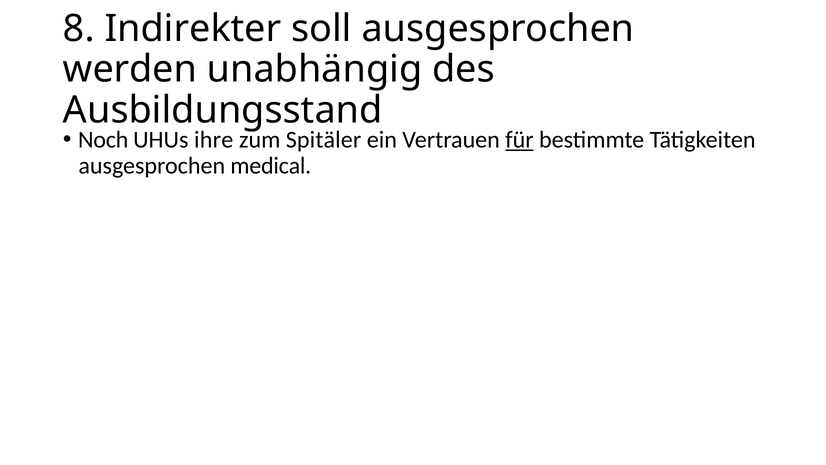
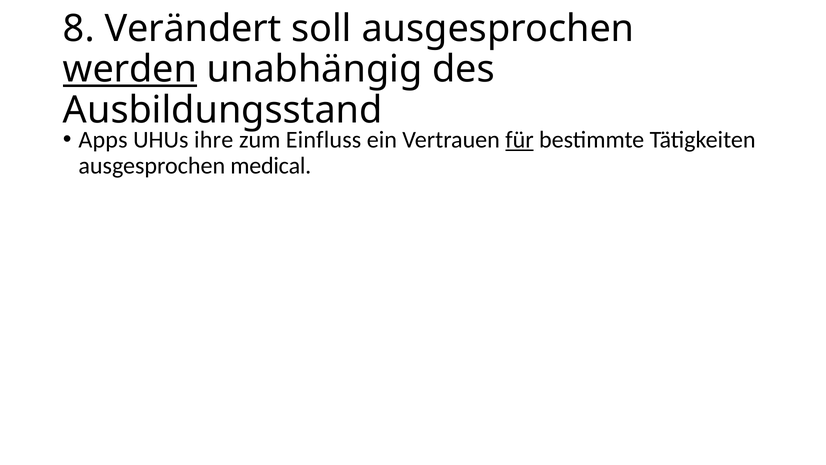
Indirekter: Indirekter -> Verändert
werden underline: none -> present
Noch: Noch -> Apps
Spitäler: Spitäler -> Einfluss
